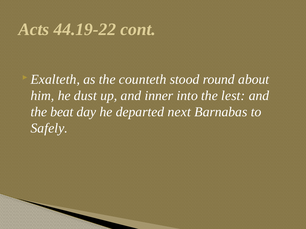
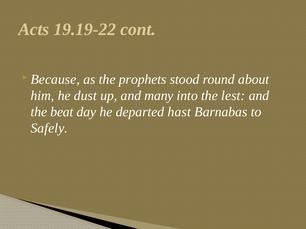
44.19-22: 44.19-22 -> 19.19-22
Exalteth: Exalteth -> Because
counteth: counteth -> prophets
inner: inner -> many
next: next -> hast
